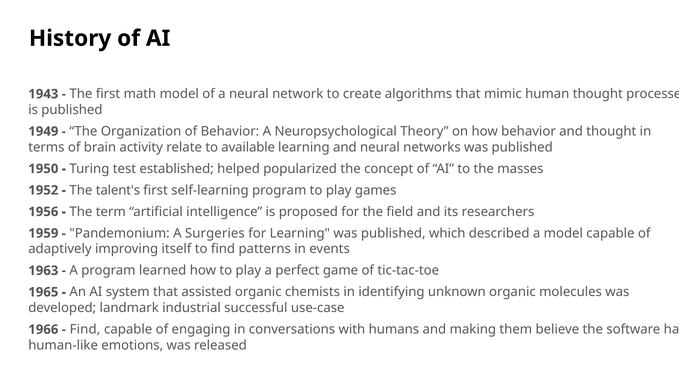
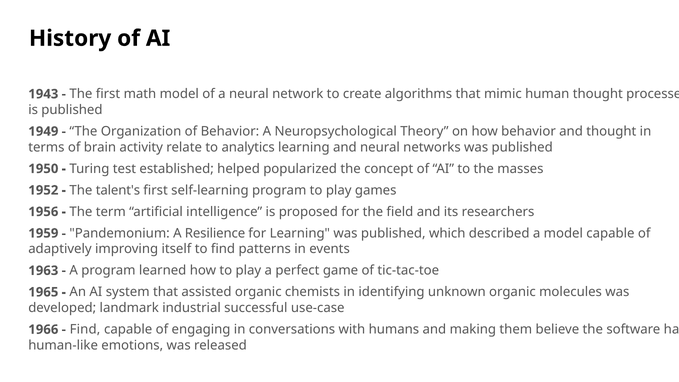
available: available -> analytics
Surgeries: Surgeries -> Resilience
